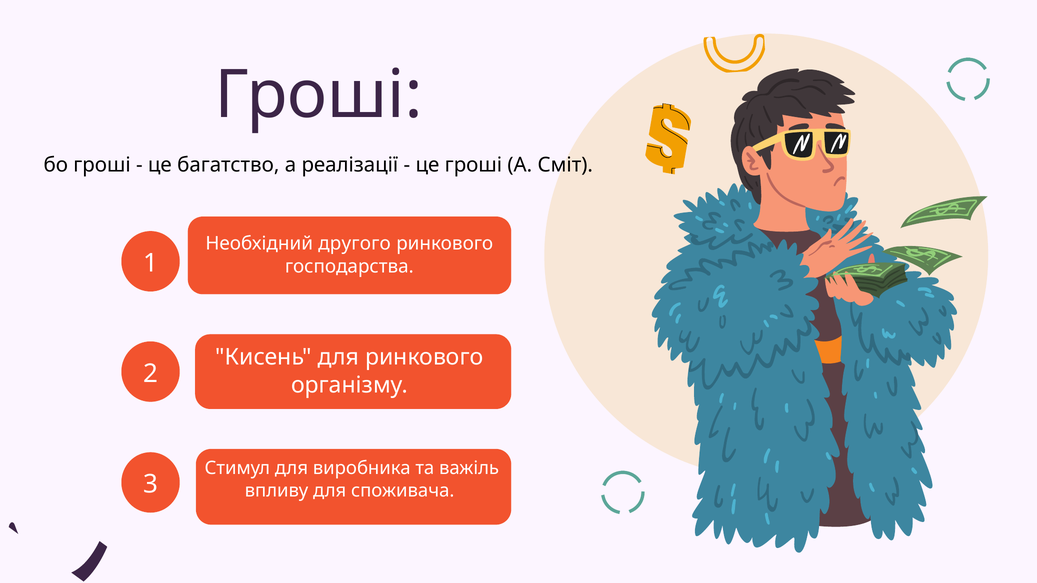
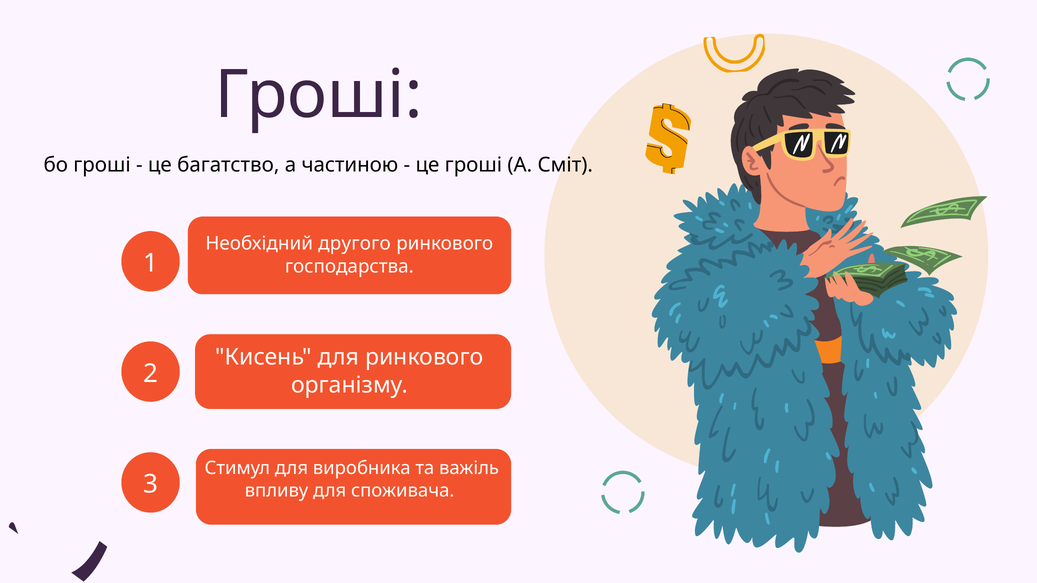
реалізації: реалізації -> частиною
